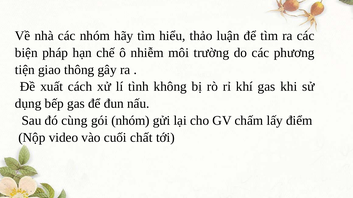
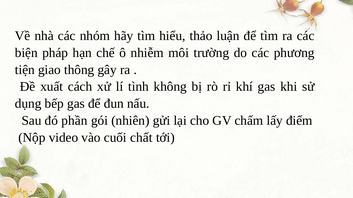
cùng: cùng -> phần
gói nhóm: nhóm -> nhiên
